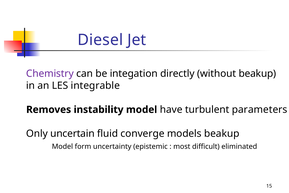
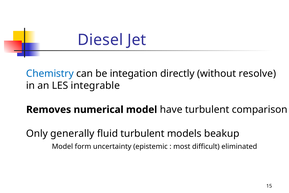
Chemistry colour: purple -> blue
without beakup: beakup -> resolve
instability: instability -> numerical
parameters: parameters -> comparison
uncertain: uncertain -> generally
fluid converge: converge -> turbulent
